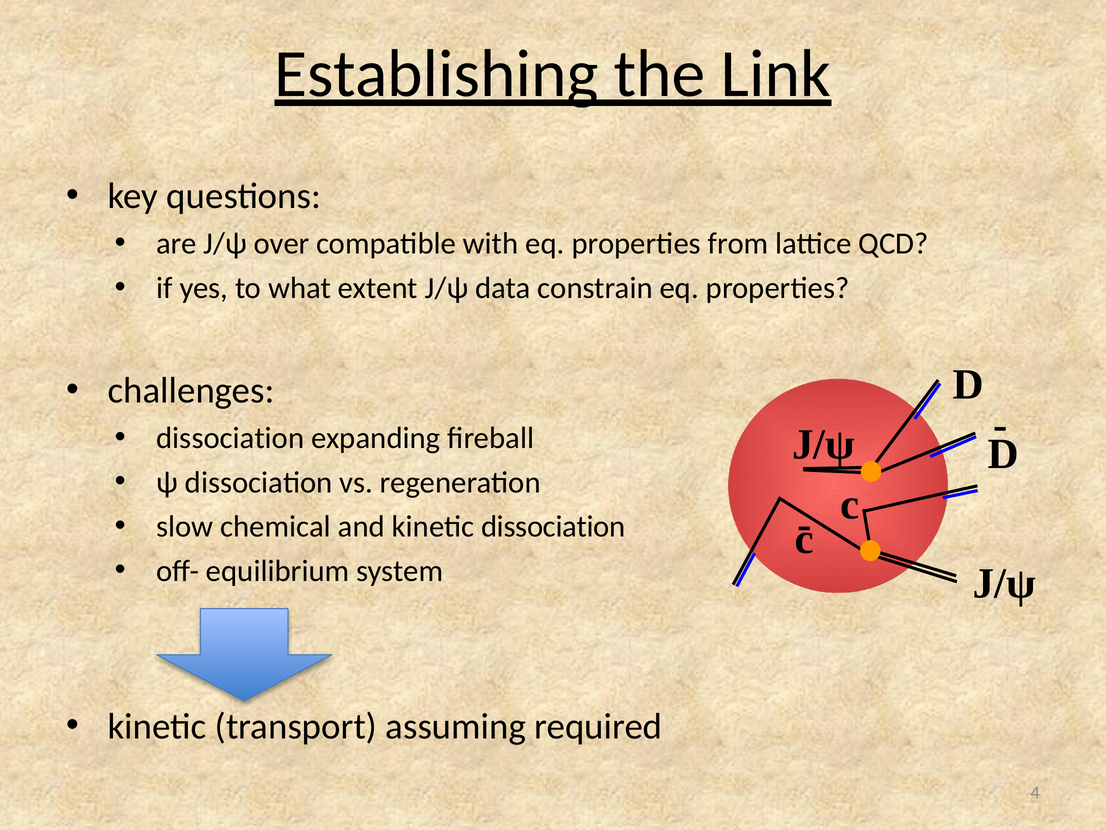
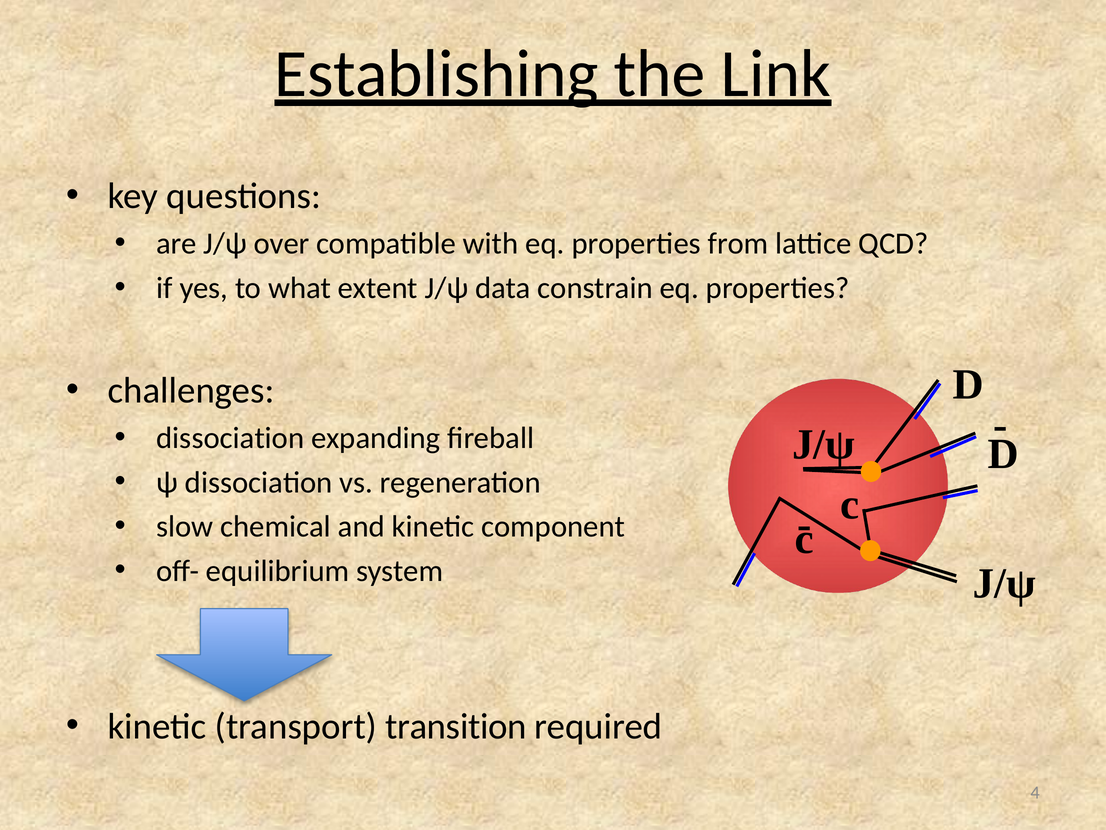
kinetic dissociation: dissociation -> component
assuming: assuming -> transition
